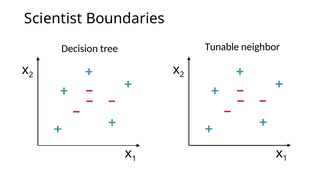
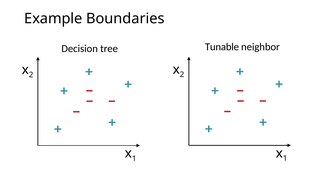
Scientist: Scientist -> Example
